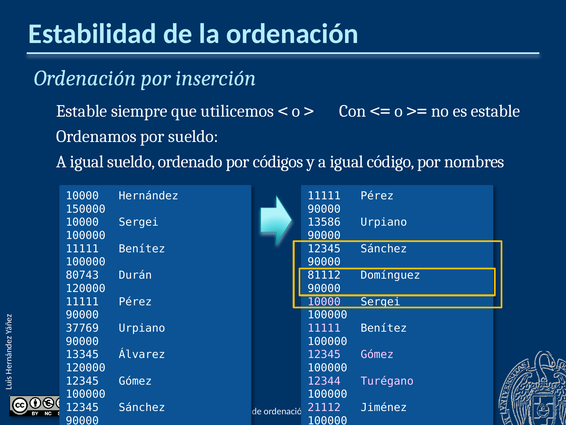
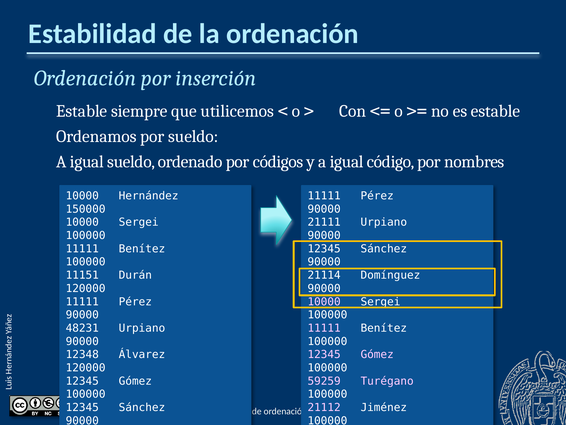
13586: 13586 -> 21111
80743: 80743 -> 11151
81112: 81112 -> 21114
37769: 37769 -> 48231
13345: 13345 -> 12348
12344: 12344 -> 59259
